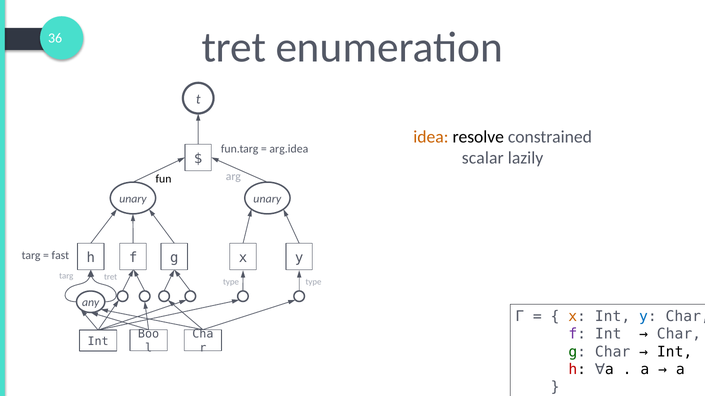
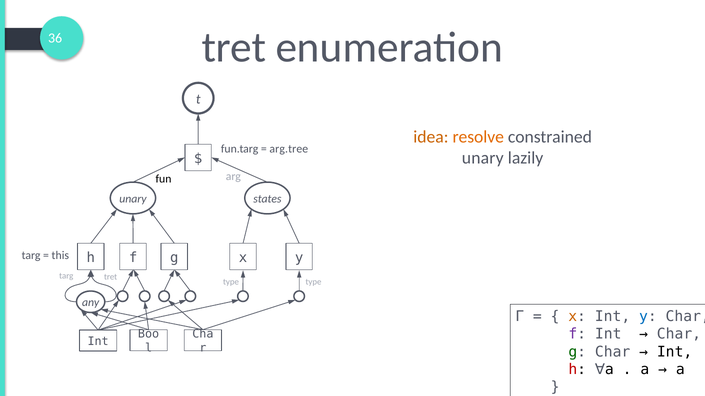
resolve colour: black -> orange
arg.idea: arg.idea -> arg.tree
scalar at (483, 158): scalar -> unary
unary at (267, 199): unary -> states
fast: fast -> this
